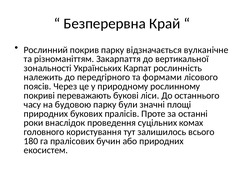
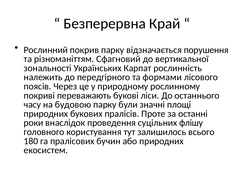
вулканічне: вулканічне -> порушення
Закарпаття: Закарпаття -> Сфагновий
комах: комах -> флішу
